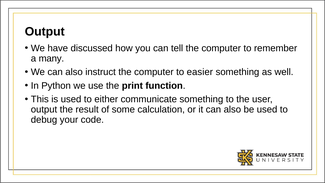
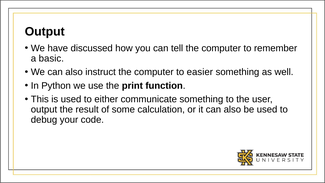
many: many -> basic
